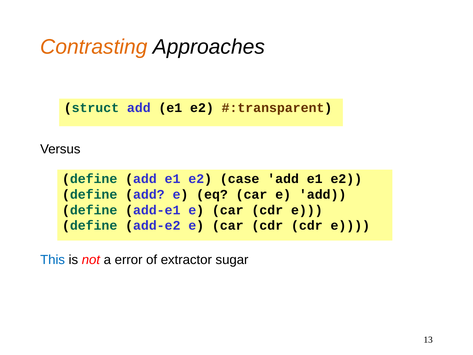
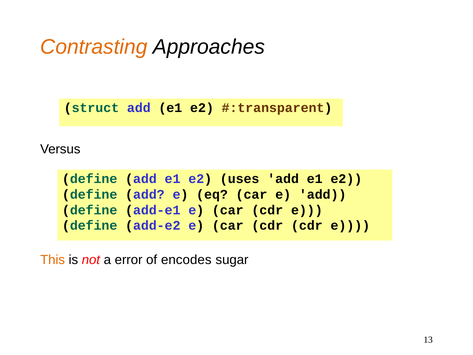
case: case -> uses
This colour: blue -> orange
extractor: extractor -> encodes
